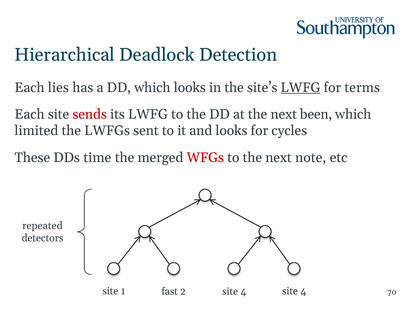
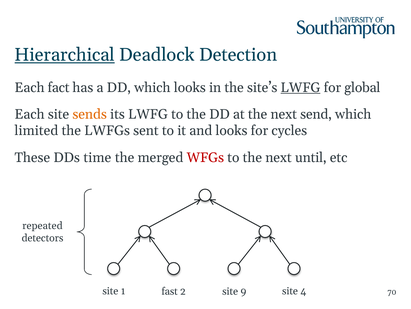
Hierarchical underline: none -> present
lies: lies -> fact
terms: terms -> global
sends colour: red -> orange
been: been -> send
note: note -> until
2 site 4: 4 -> 9
